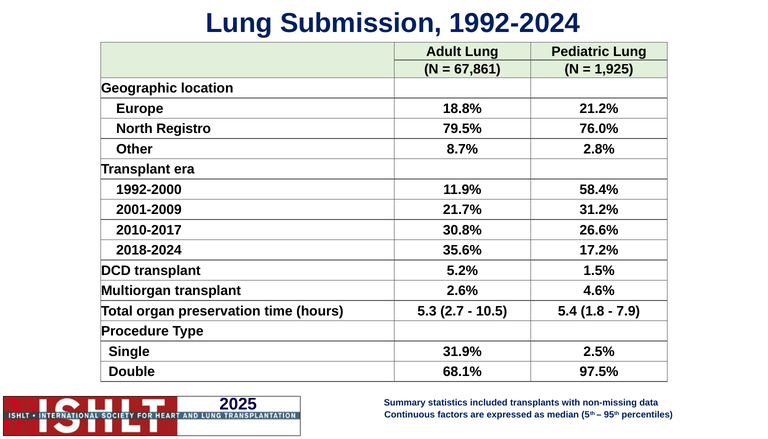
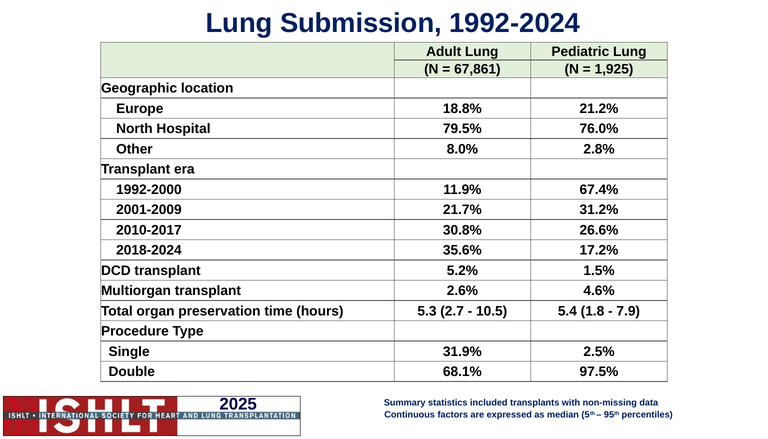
Registro: Registro -> Hospital
8.7%: 8.7% -> 8.0%
58.4%: 58.4% -> 67.4%
